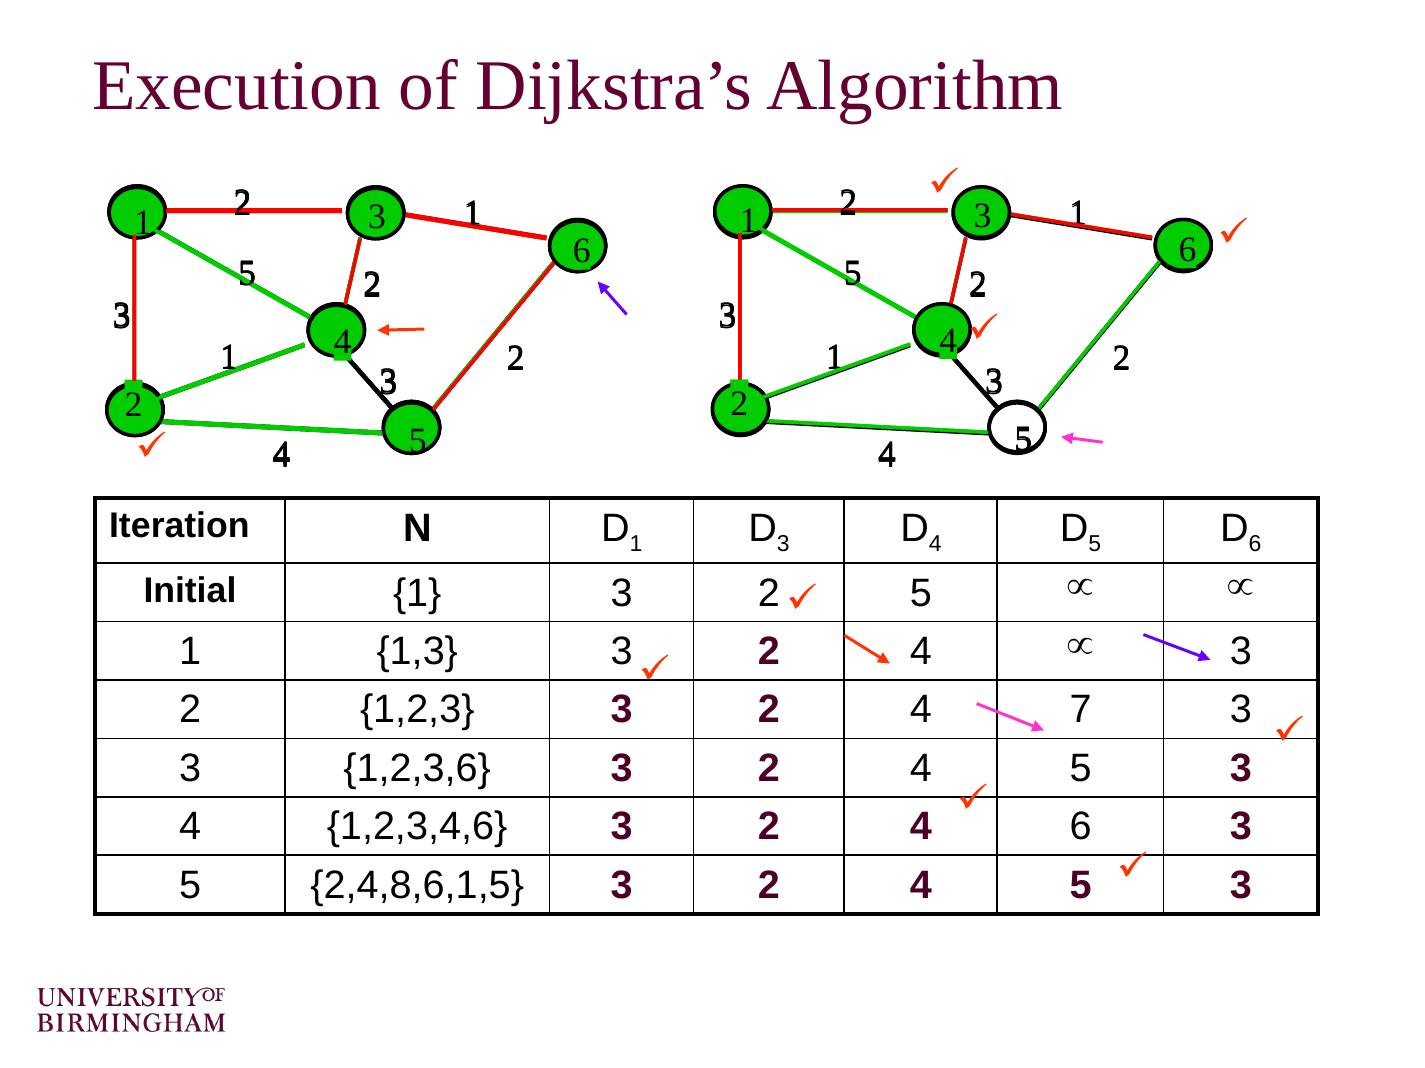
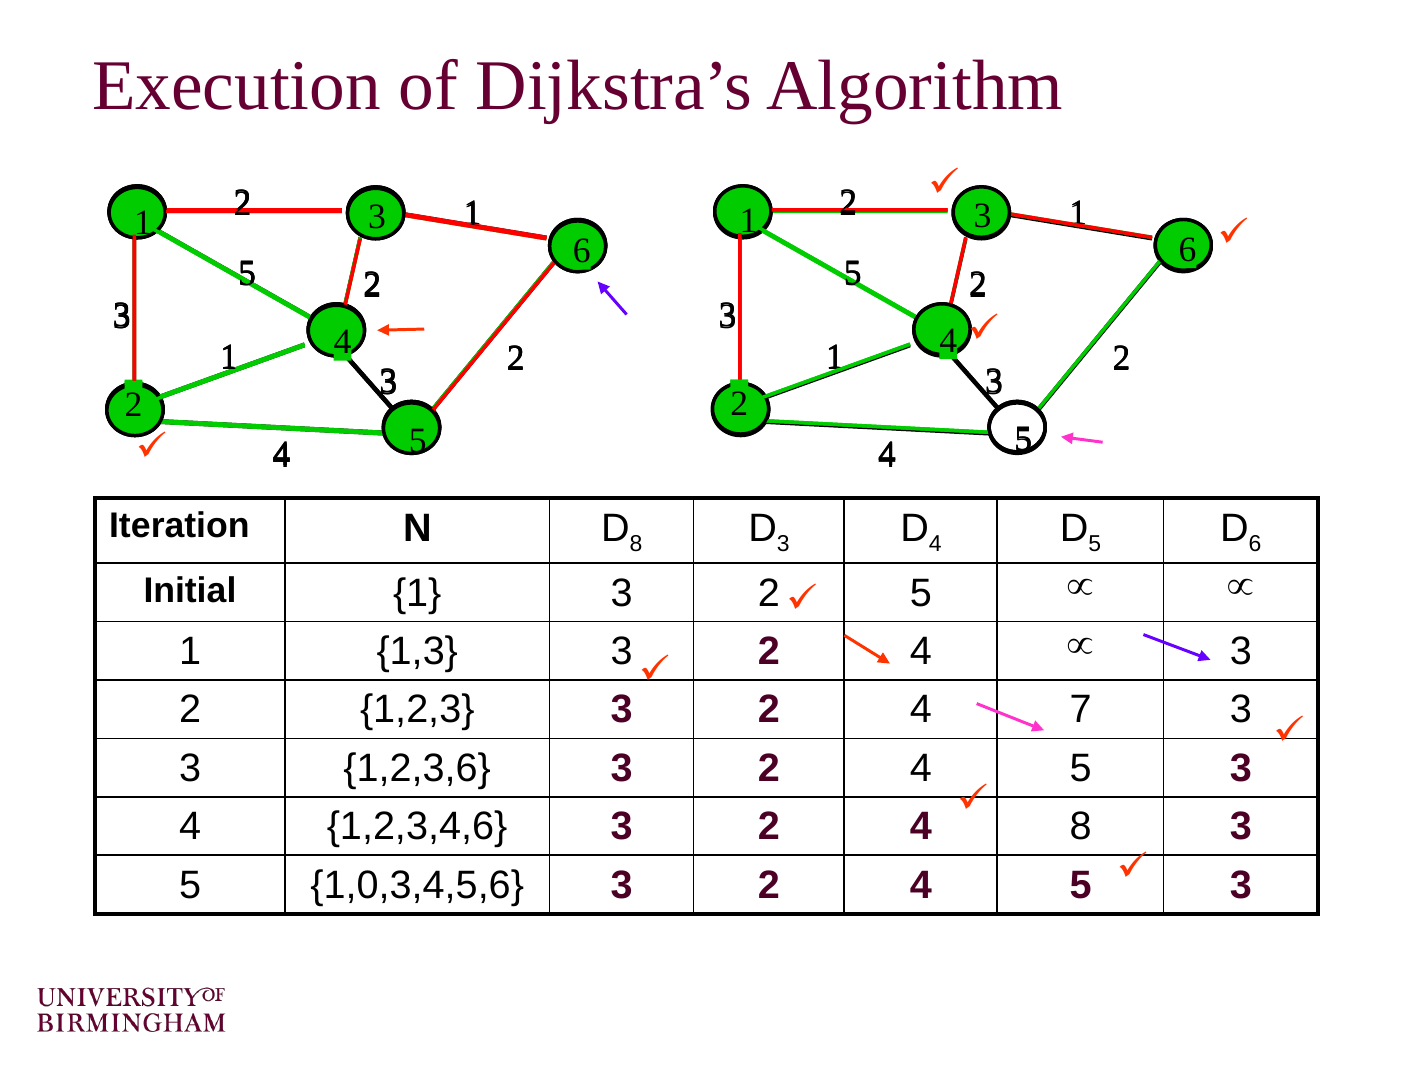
1 at (636, 544): 1 -> 8
4 6: 6 -> 8
2,4,8,6,1,5: 2,4,8,6,1,5 -> 1,0,3,4,5,6
